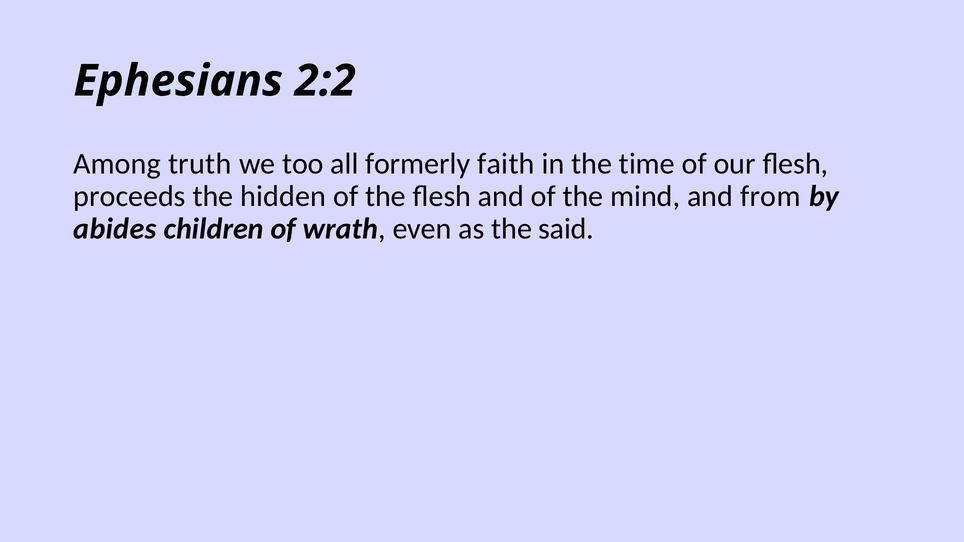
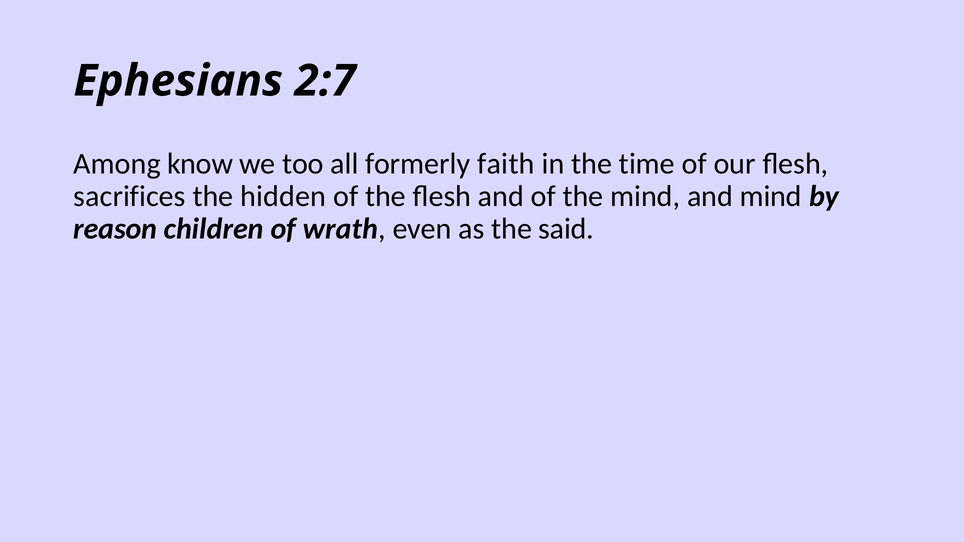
2:2: 2:2 -> 2:7
truth: truth -> know
proceeds: proceeds -> sacrifices
and from: from -> mind
abides: abides -> reason
